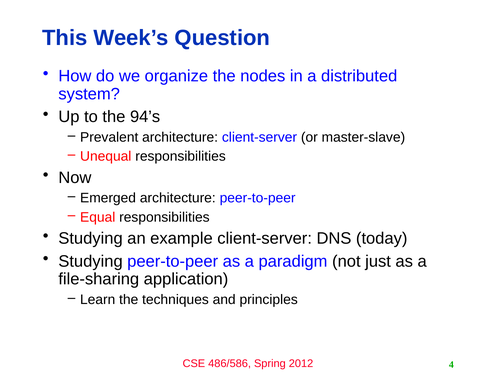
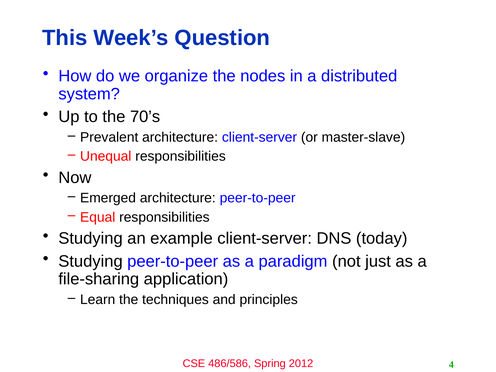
94’s: 94’s -> 70’s
